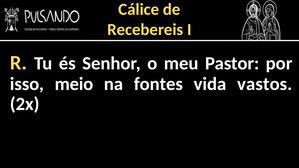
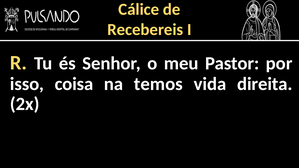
meio: meio -> coisa
fontes: fontes -> temos
vastos: vastos -> direita
